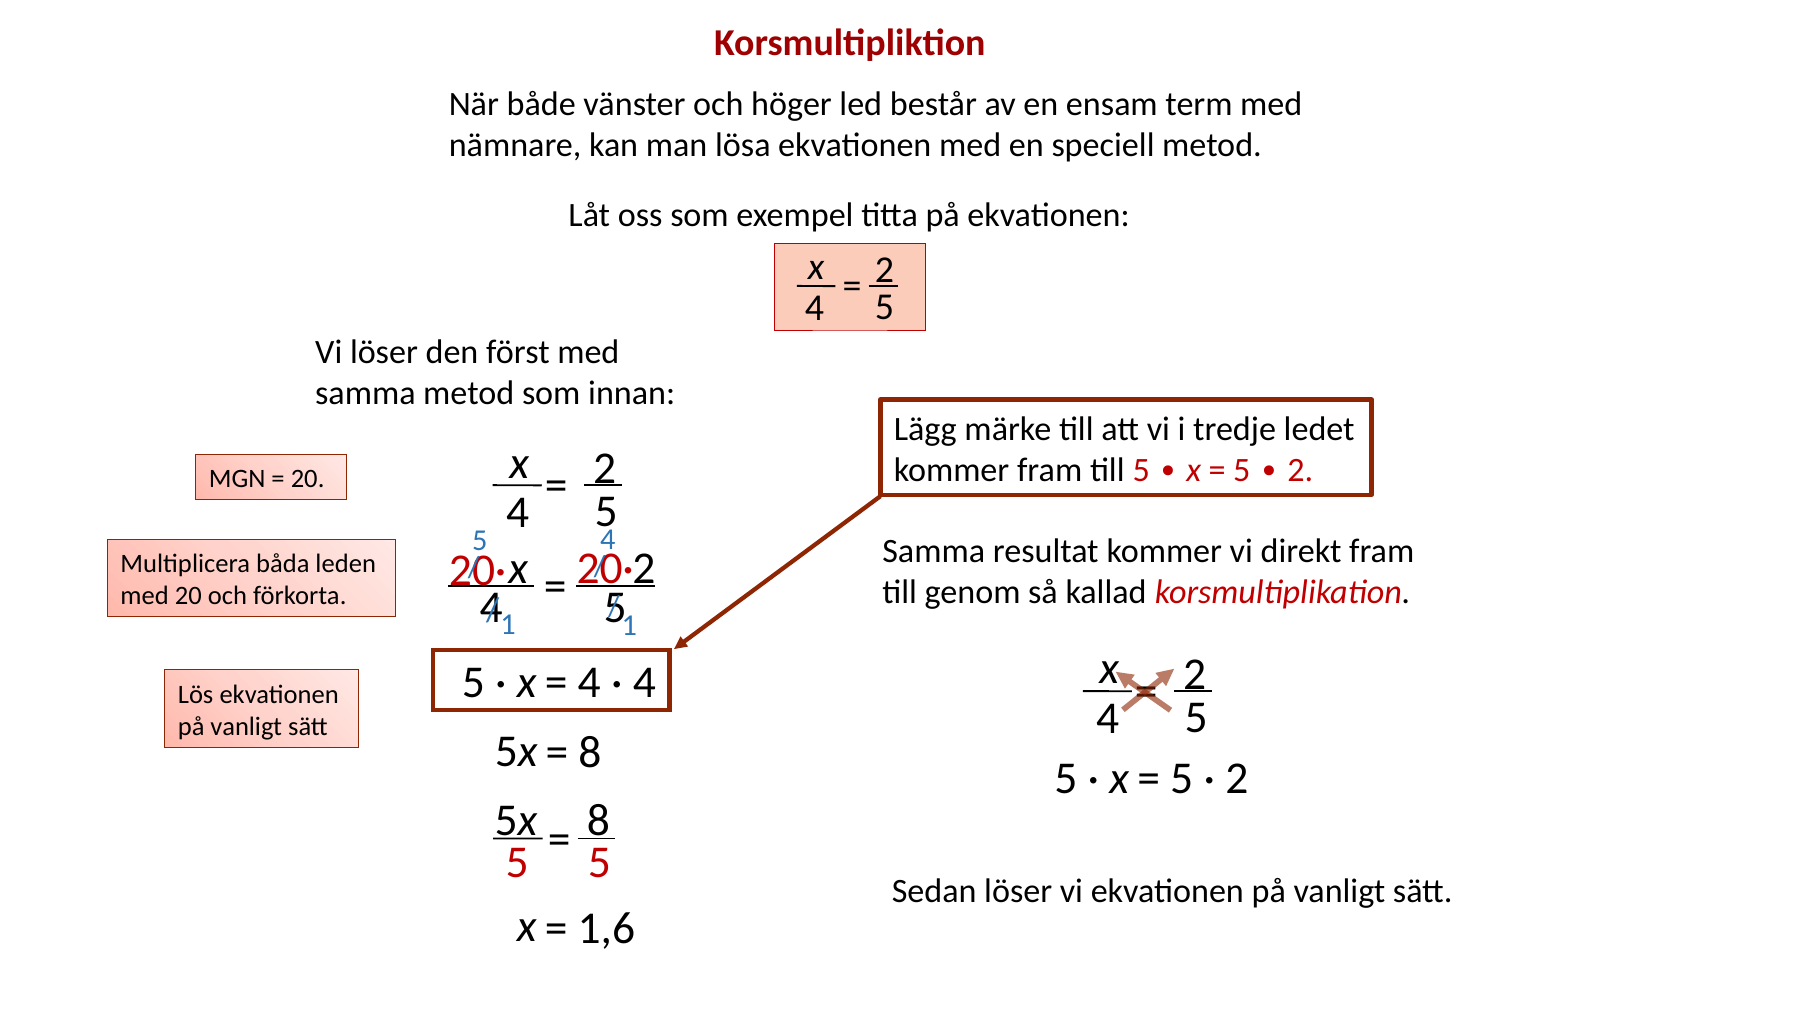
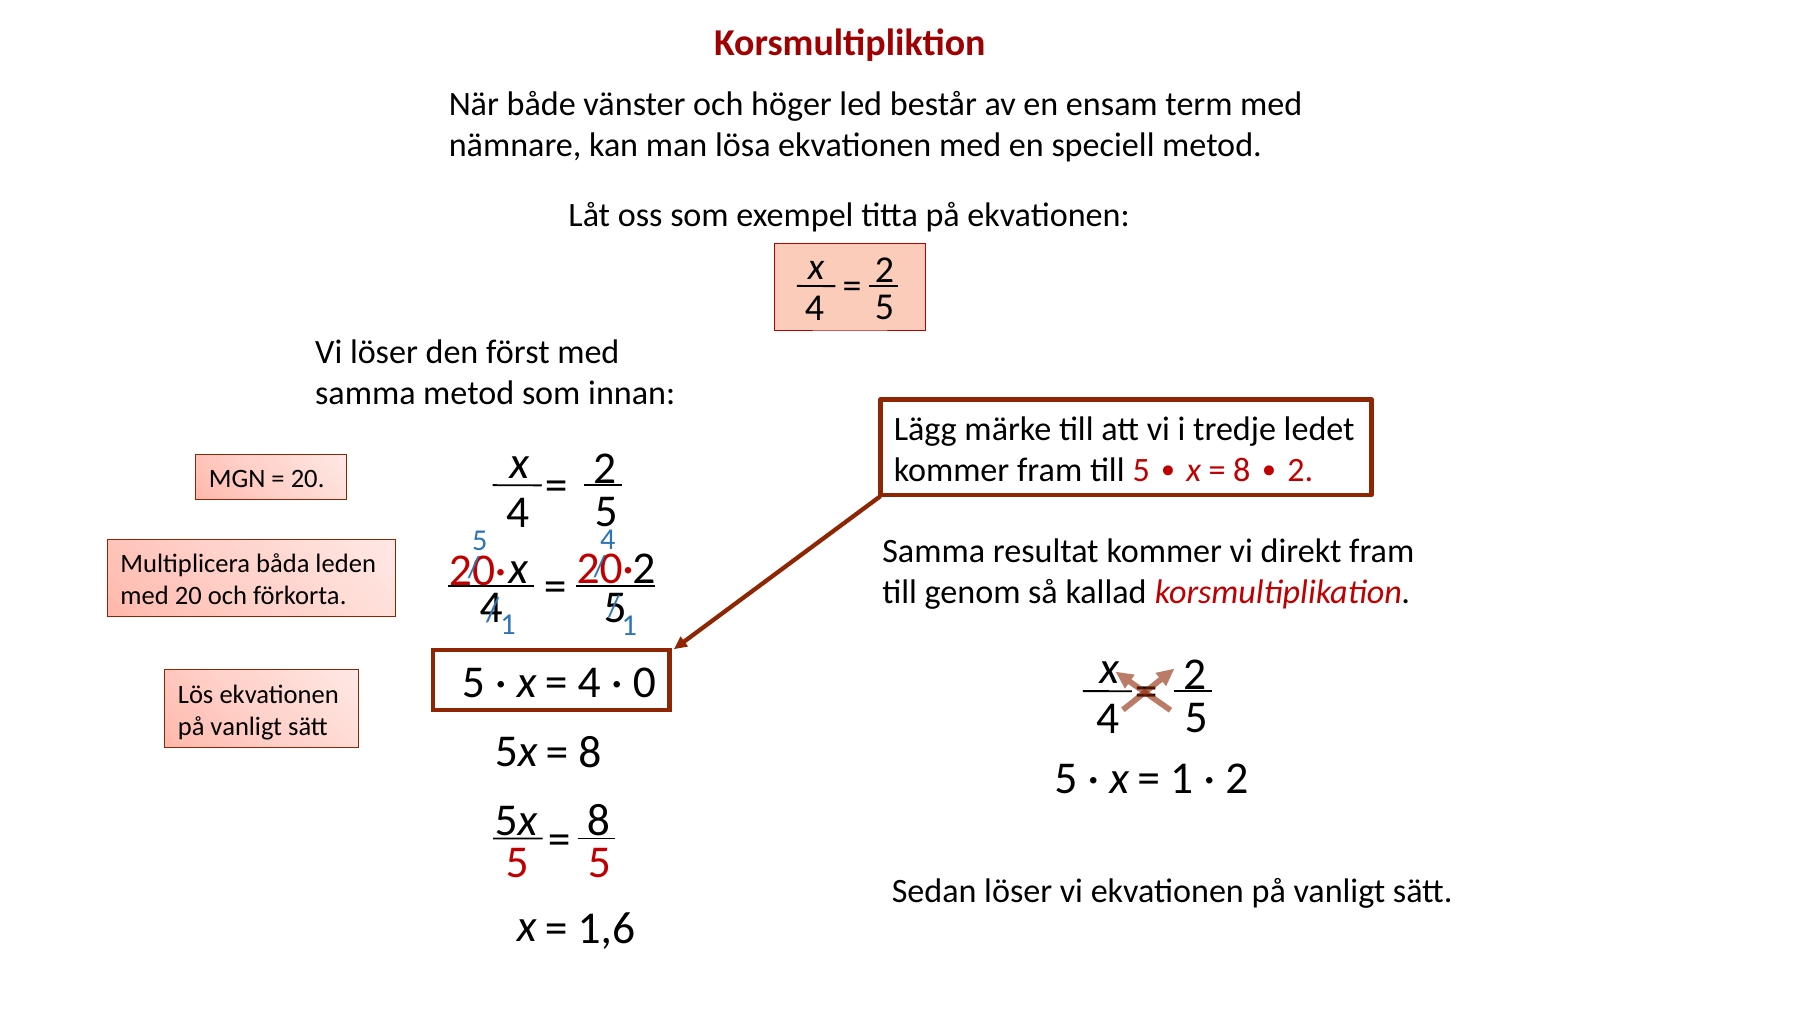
5 at (1242, 470): 5 -> 8
4 at (644, 682): 4 -> 0
5 at (1182, 778): 5 -> 1
